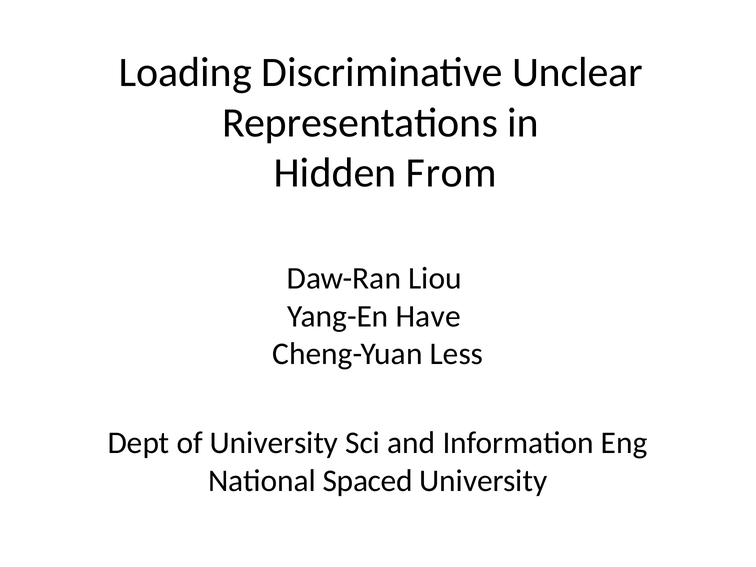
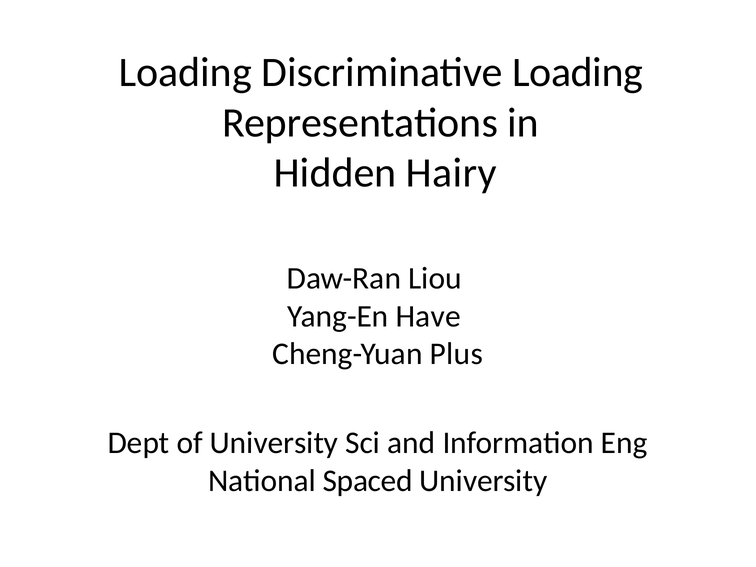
Discriminative Unclear: Unclear -> Loading
From: From -> Hairy
Less: Less -> Plus
